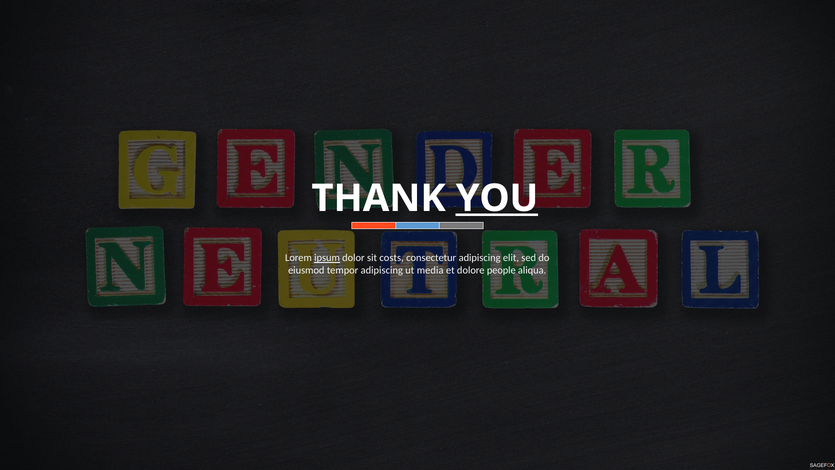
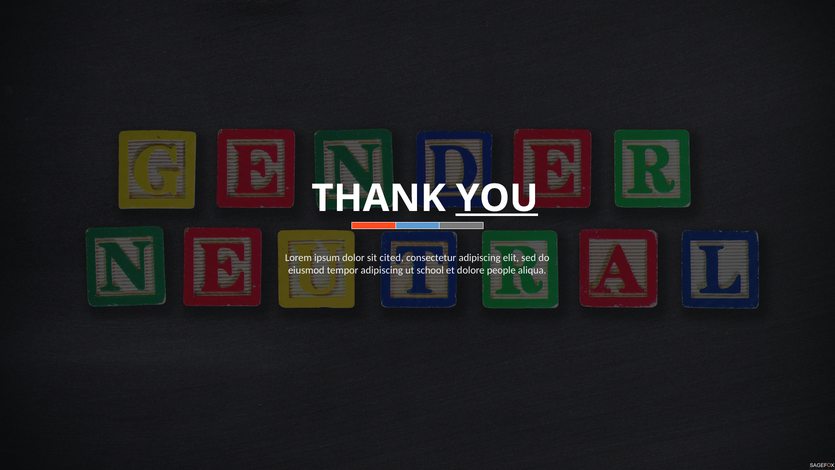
ipsum underline: present -> none
costs: costs -> cited
media: media -> school
